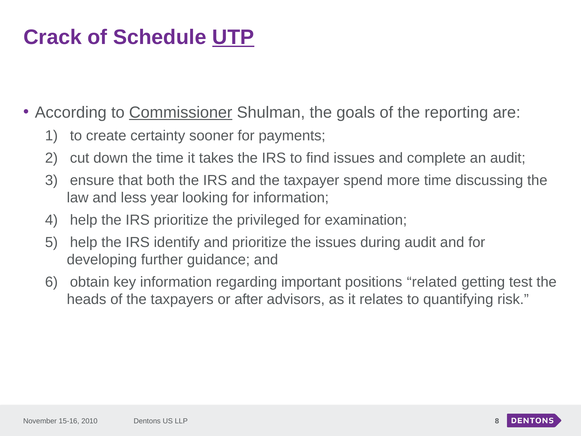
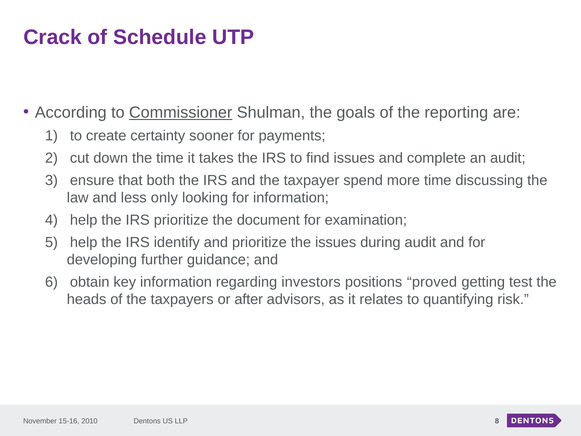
UTP underline: present -> none
year: year -> only
privileged: privileged -> document
important: important -> investors
related: related -> proved
